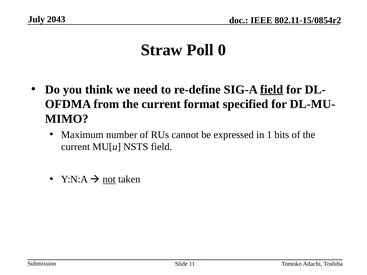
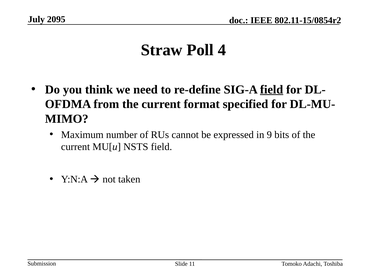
2043: 2043 -> 2095
0: 0 -> 4
1: 1 -> 9
not underline: present -> none
